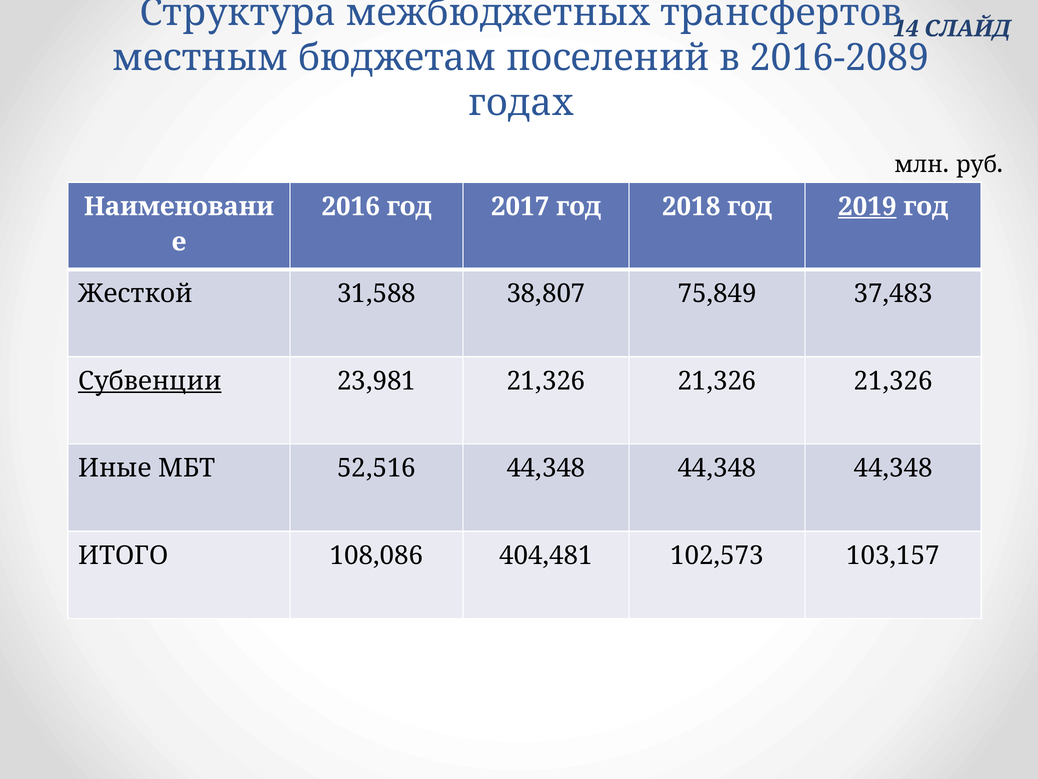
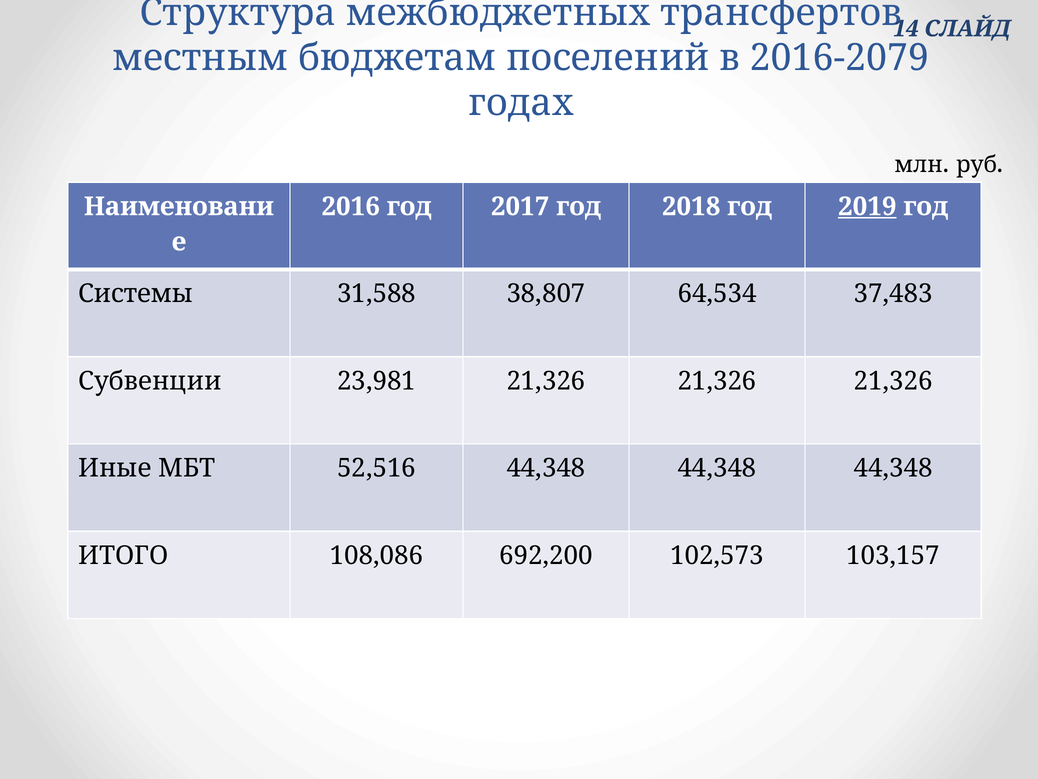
2016-2089: 2016-2089 -> 2016-2079
Жесткой: Жесткой -> Системы
75,849: 75,849 -> 64,534
Субвенции underline: present -> none
404,481: 404,481 -> 692,200
